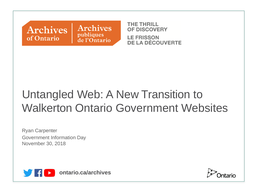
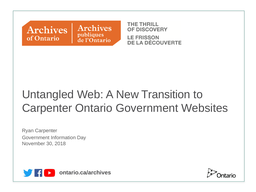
Walkerton at (47, 108): Walkerton -> Carpenter
